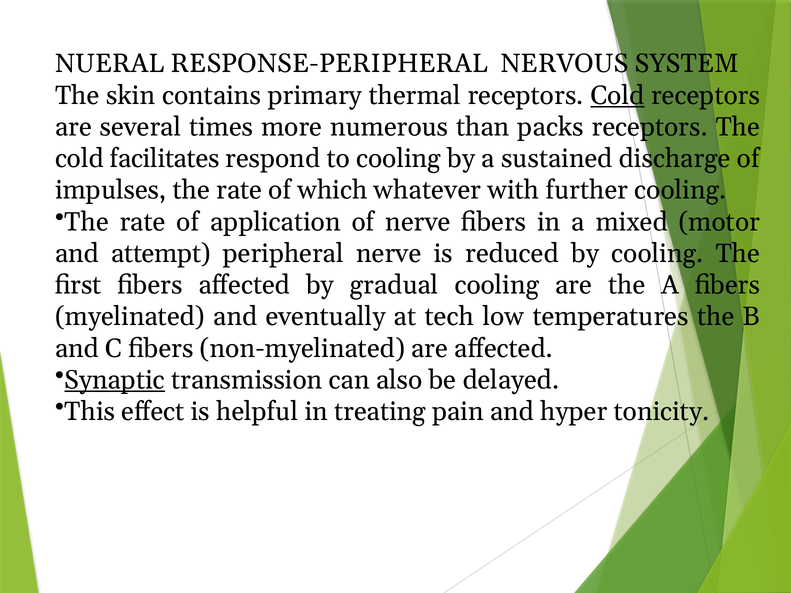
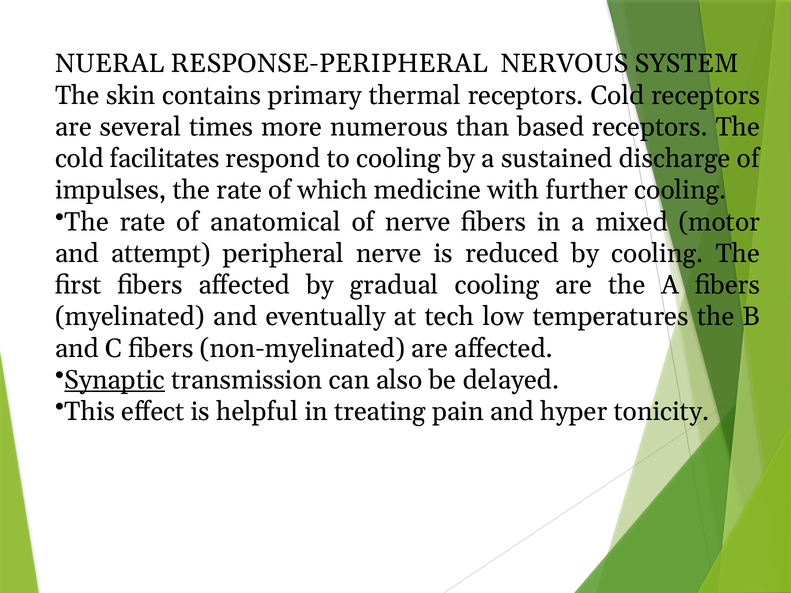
Cold at (617, 95) underline: present -> none
packs: packs -> based
whatever: whatever -> medicine
application: application -> anatomical
